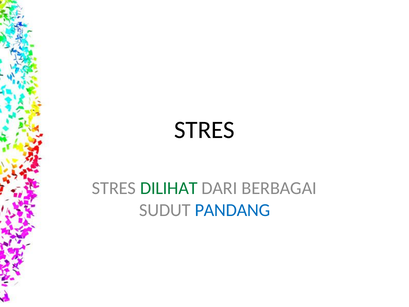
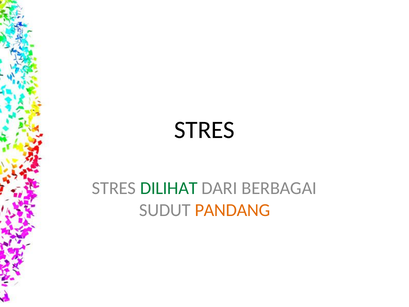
PANDANG colour: blue -> orange
